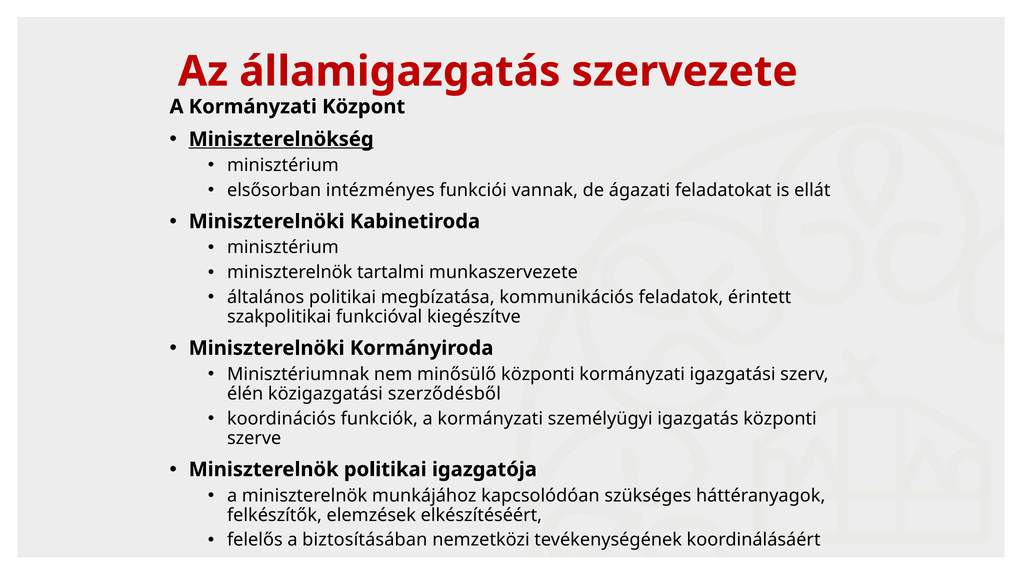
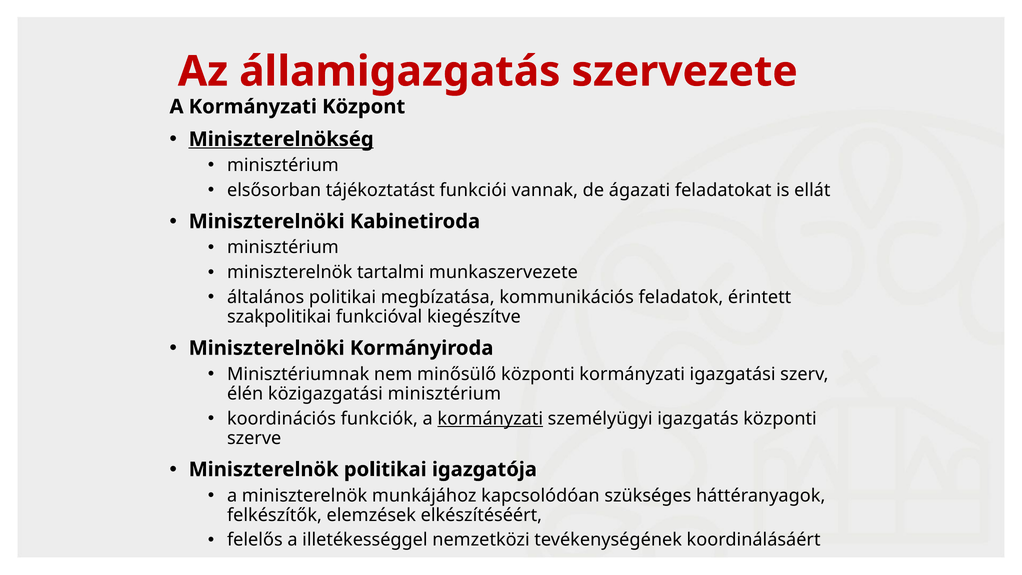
intézményes: intézményes -> tájékoztatást
közigazgatási szerződésből: szerződésből -> minisztérium
kormányzati at (490, 418) underline: none -> present
biztosításában: biztosításában -> illetékességgel
